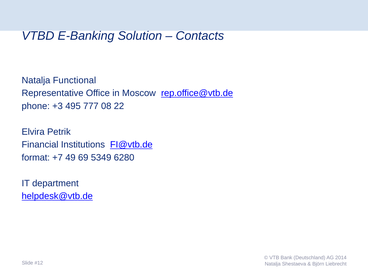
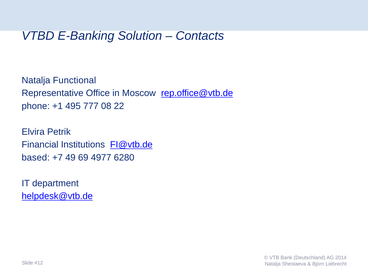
+3: +3 -> +1
format: format -> based
5349: 5349 -> 4977
